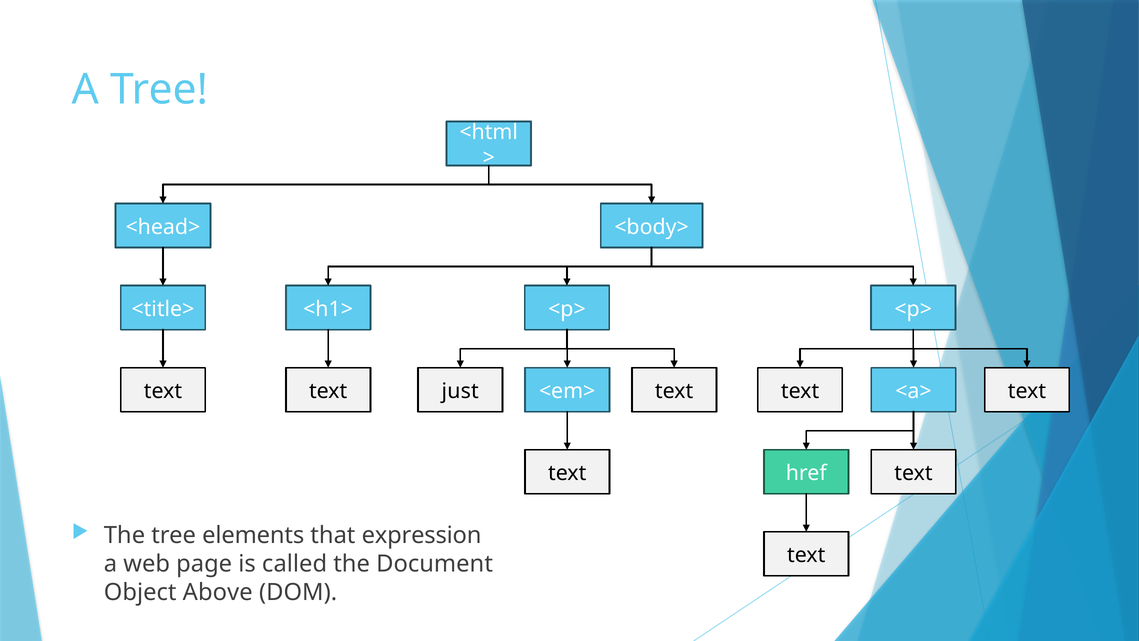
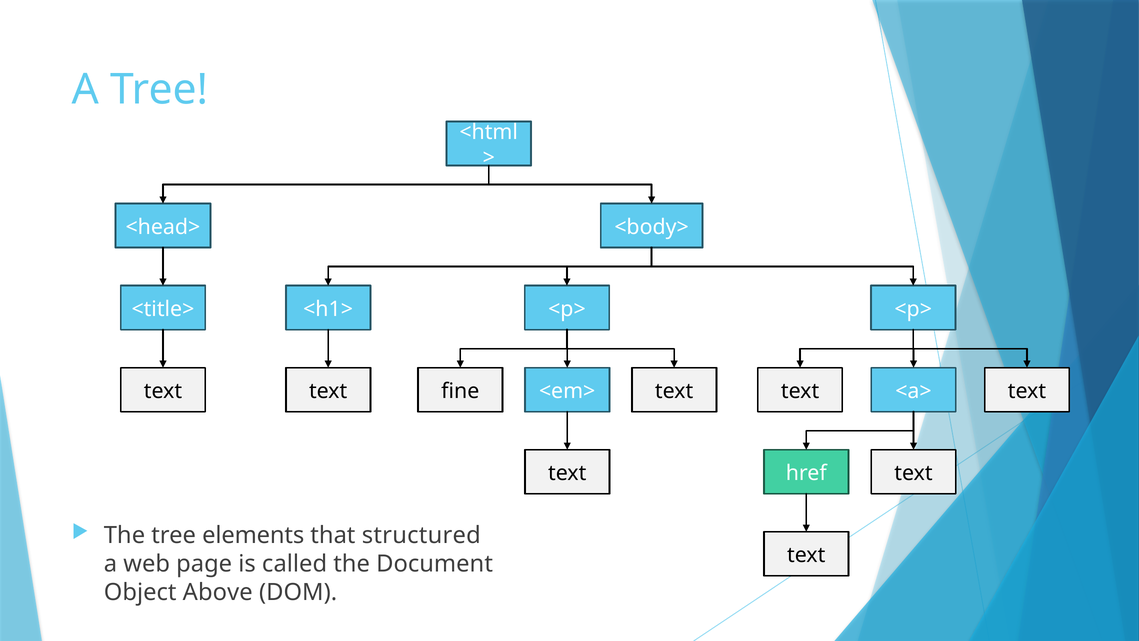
just: just -> fine
expression: expression -> structured
